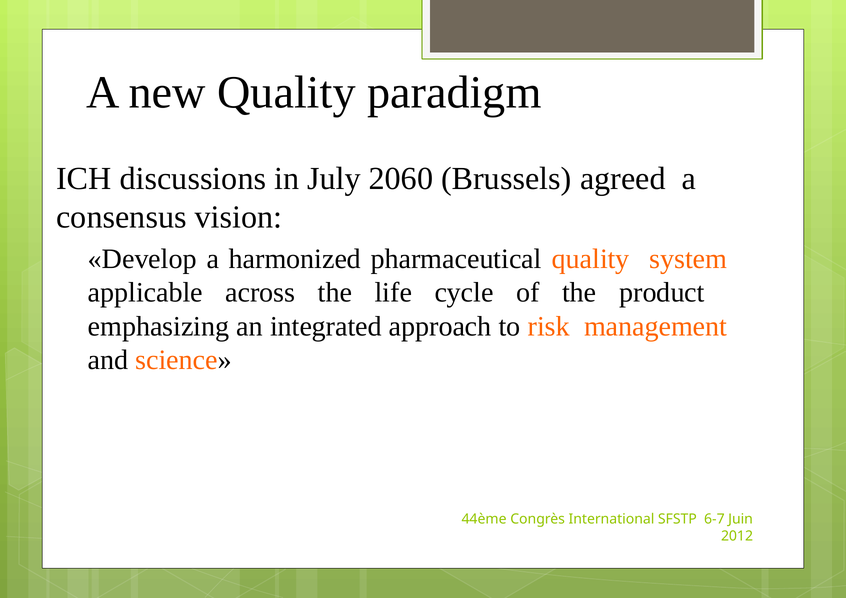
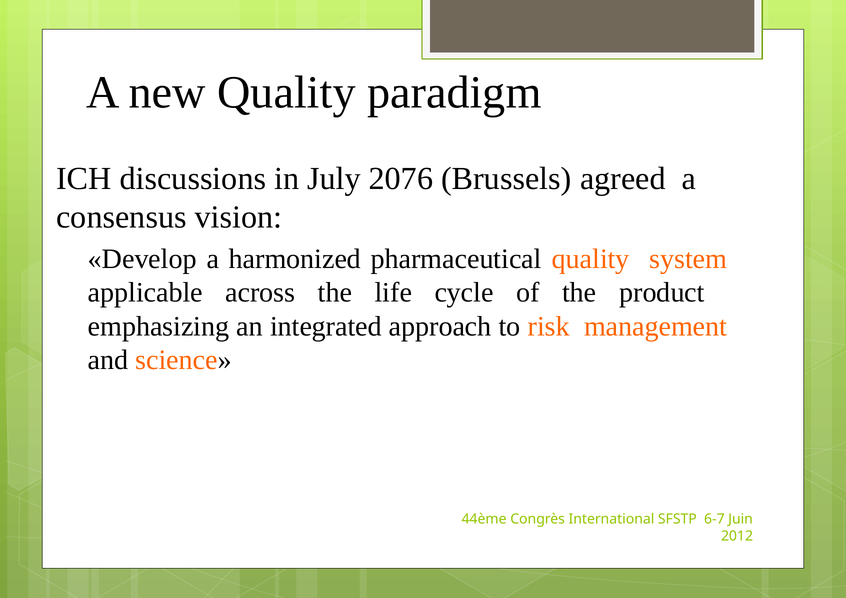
2060: 2060 -> 2076
